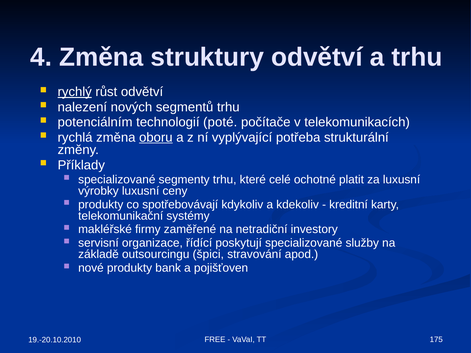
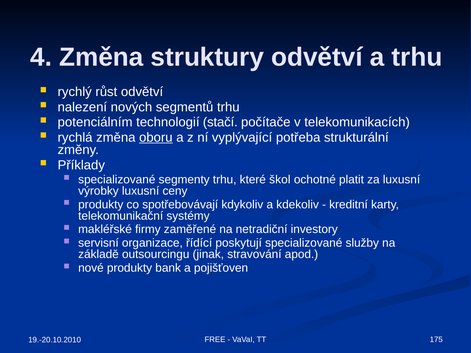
rychlý underline: present -> none
poté: poté -> stačí
celé: celé -> škol
špici: špici -> jinak
